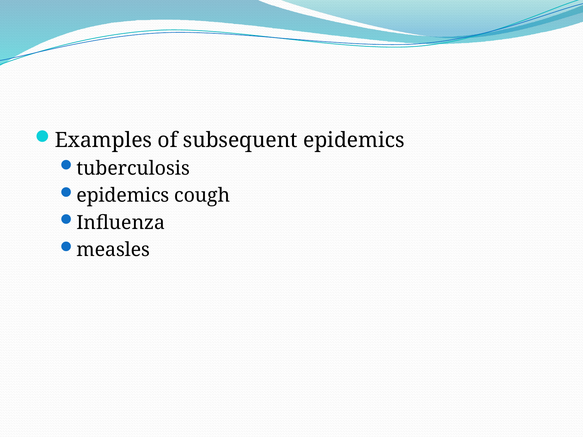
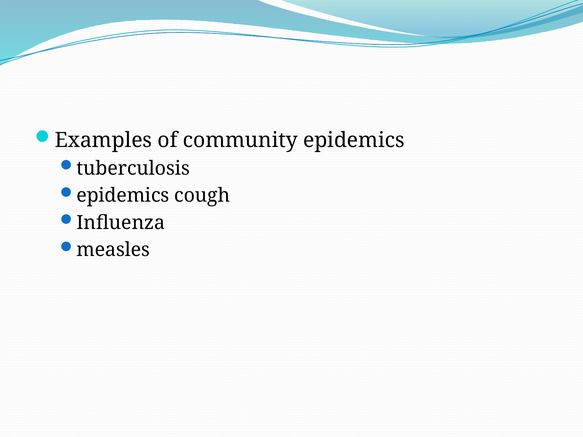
subsequent: subsequent -> community
